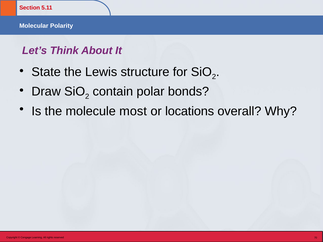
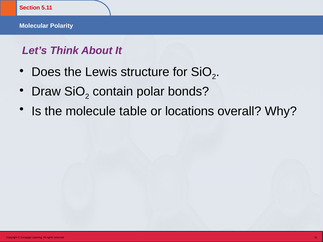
State: State -> Does
most: most -> table
